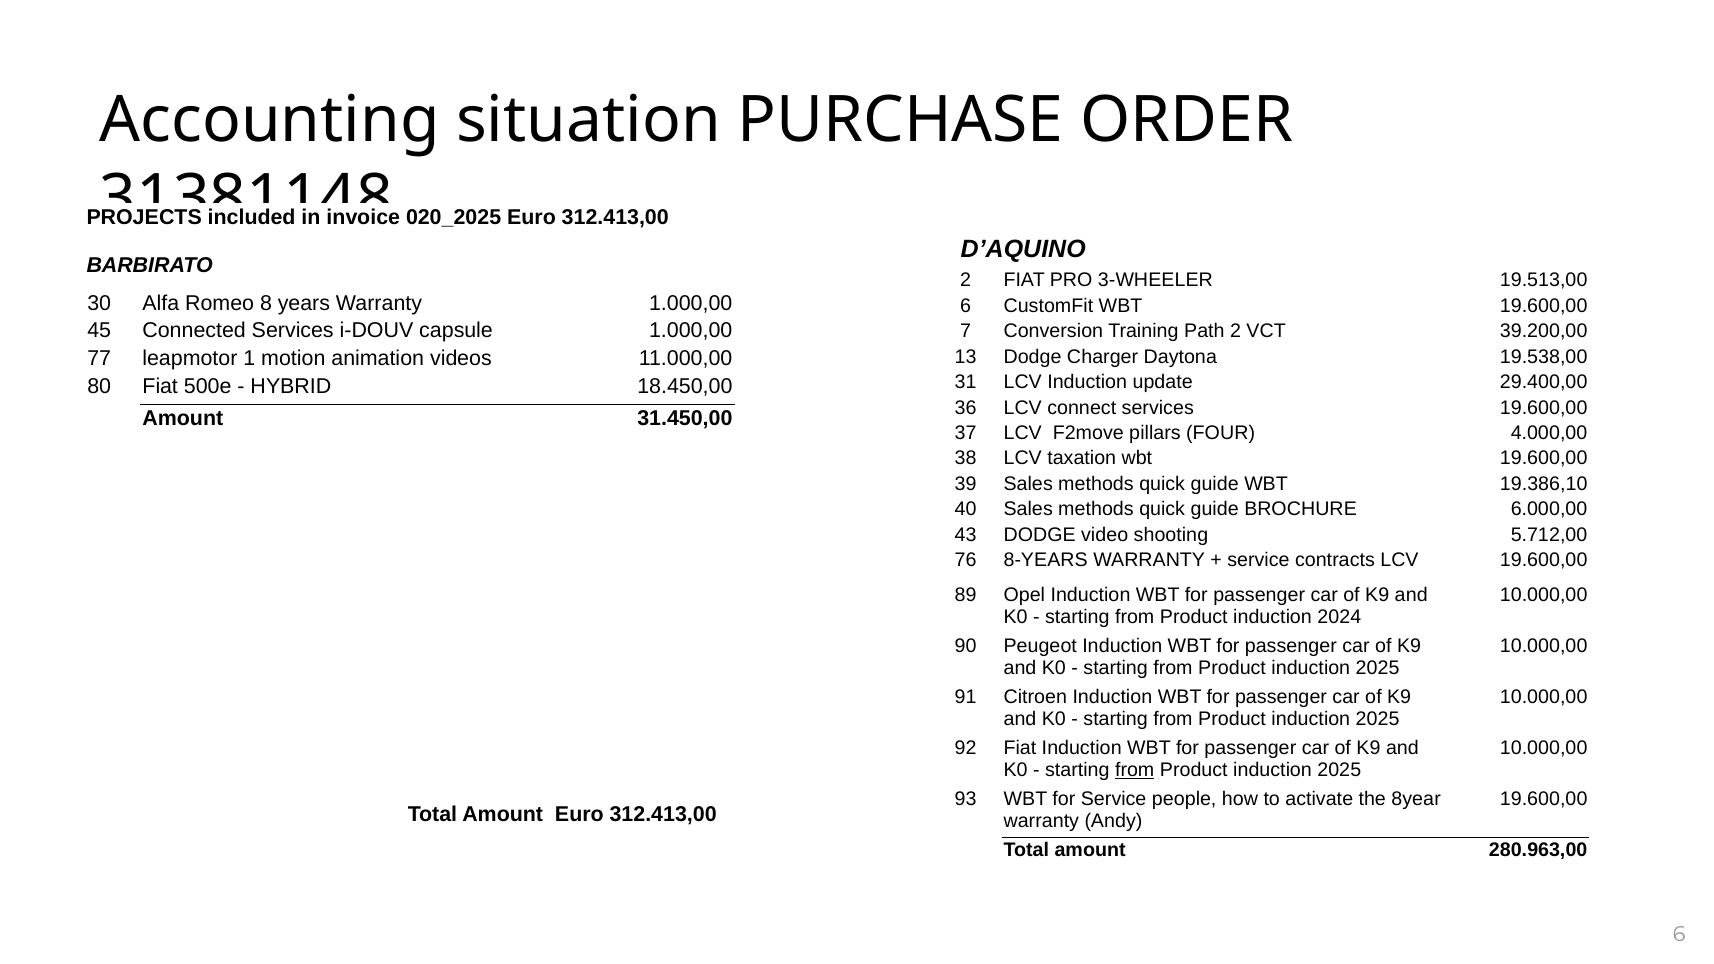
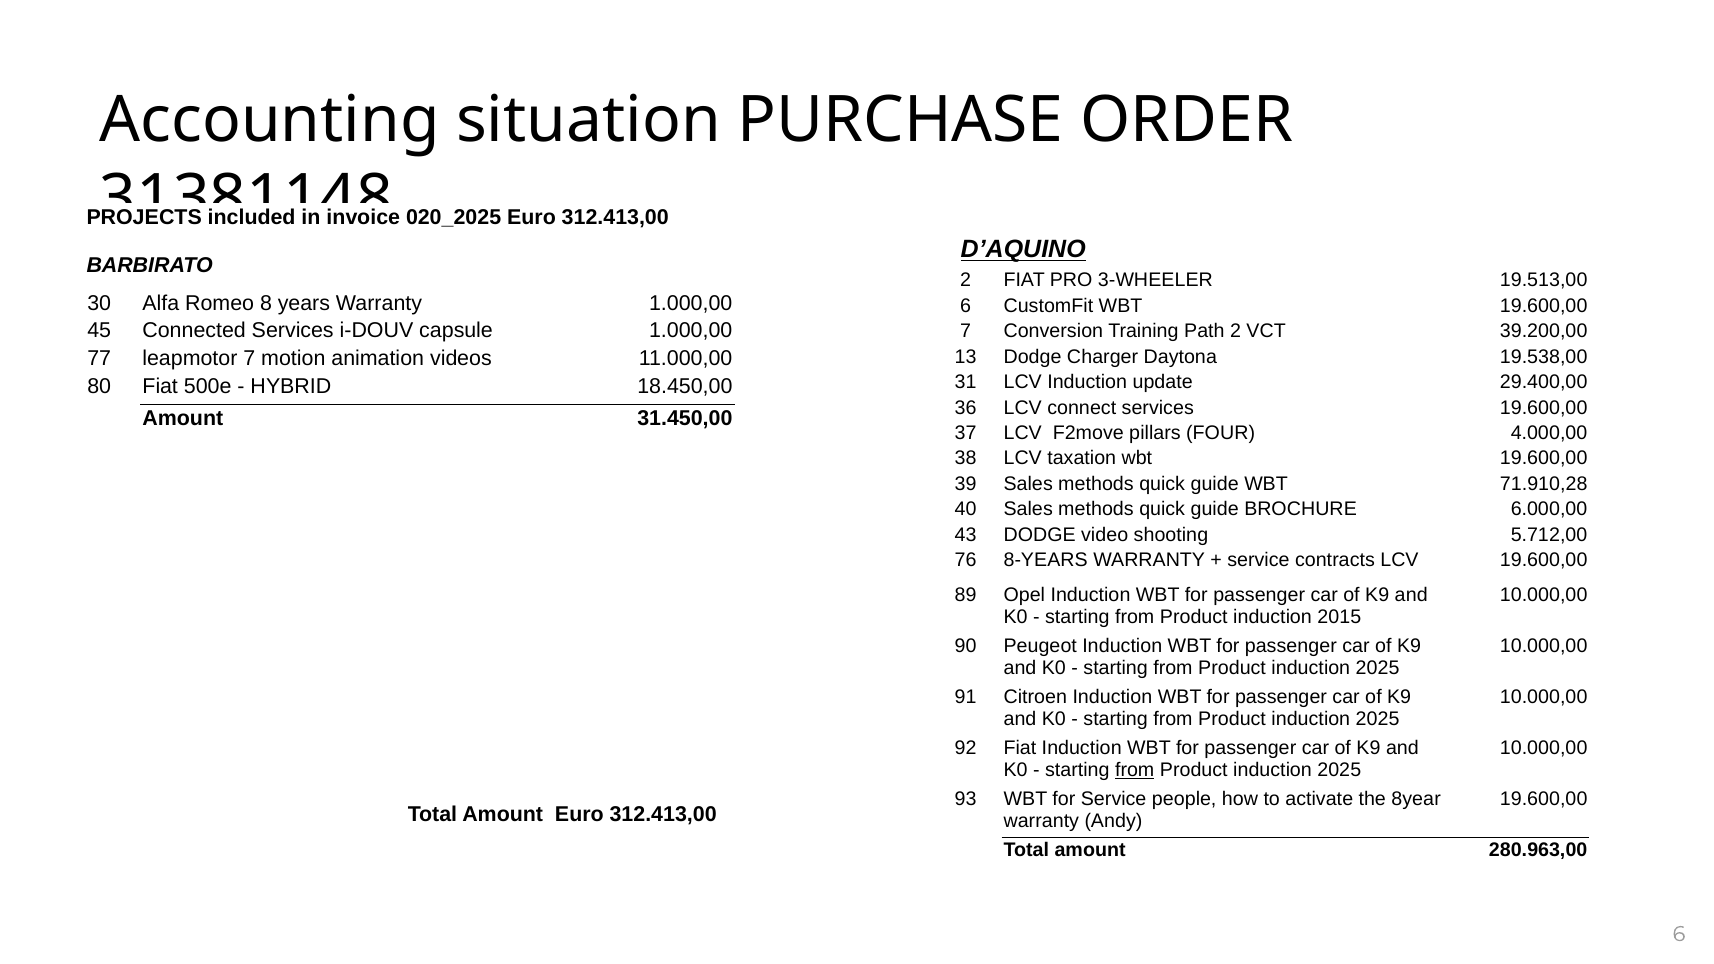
D’AQUINO underline: none -> present
leapmotor 1: 1 -> 7
19.386,10: 19.386,10 -> 71.910,28
2024: 2024 -> 2015
